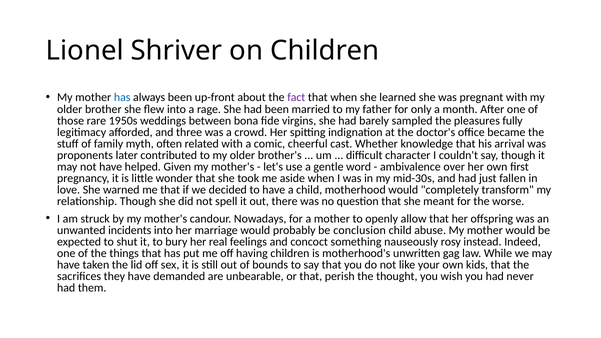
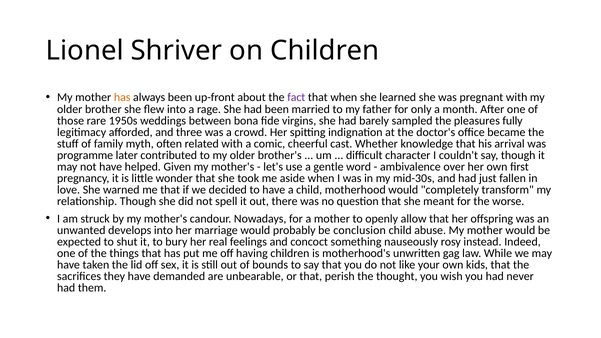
has at (122, 98) colour: blue -> orange
proponents: proponents -> programme
incidents: incidents -> develops
